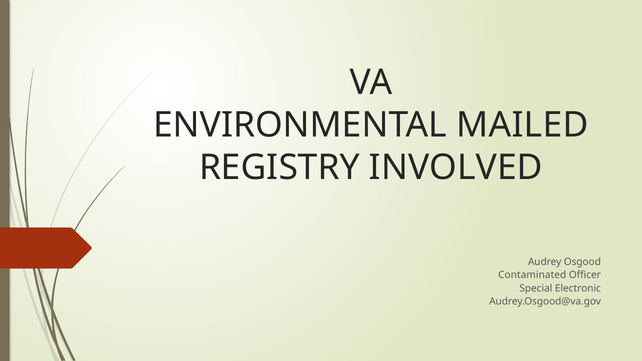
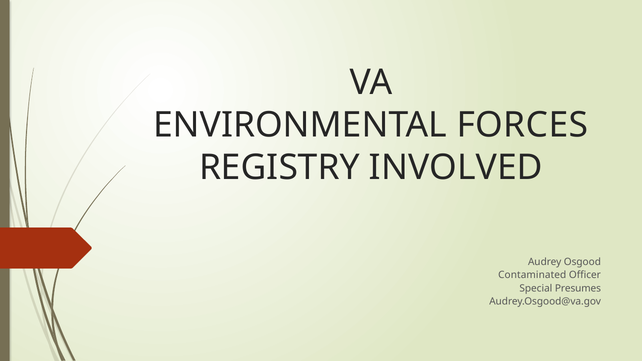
MAILED: MAILED -> FORCES
Electronic: Electronic -> Presumes
